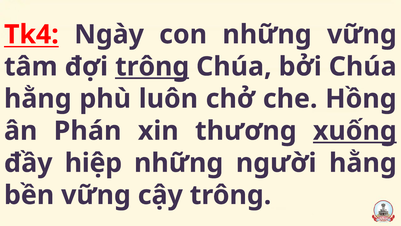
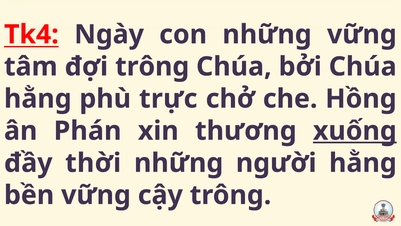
trông at (152, 67) underline: present -> none
luôn: luôn -> trực
hiệp: hiệp -> thời
